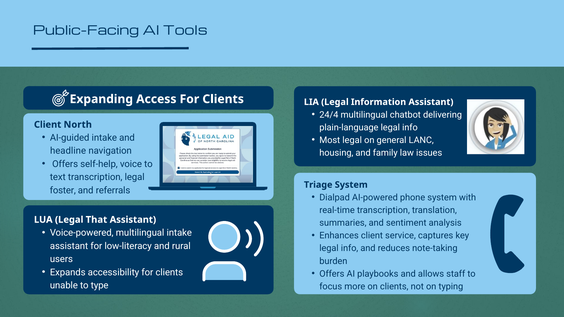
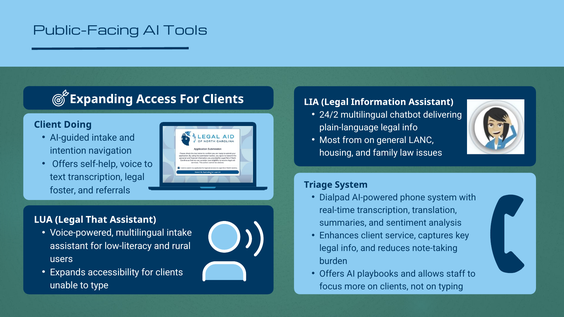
24/4: 24/4 -> 24/2
North: North -> Doing
Most legal: legal -> from
headline: headline -> intention
